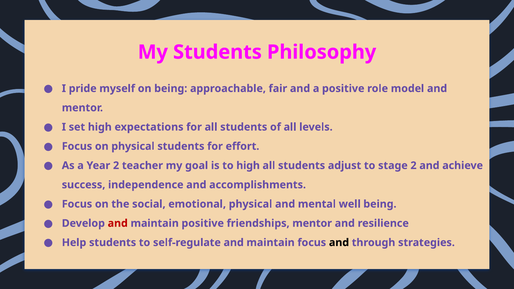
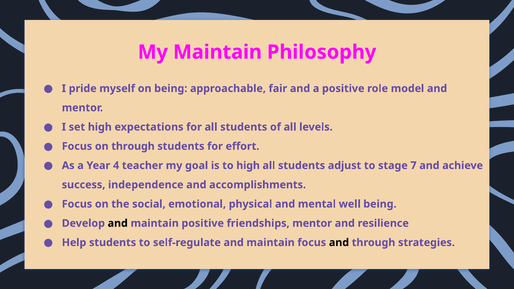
My Students: Students -> Maintain
on physical: physical -> through
Year 2: 2 -> 4
stage 2: 2 -> 7
and at (118, 223) colour: red -> black
